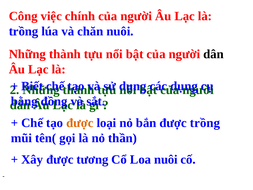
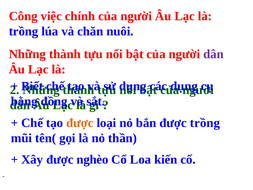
dân at (214, 54) colour: black -> purple
tương: tương -> nghèo
Loa nuôi: nuôi -> kiến
